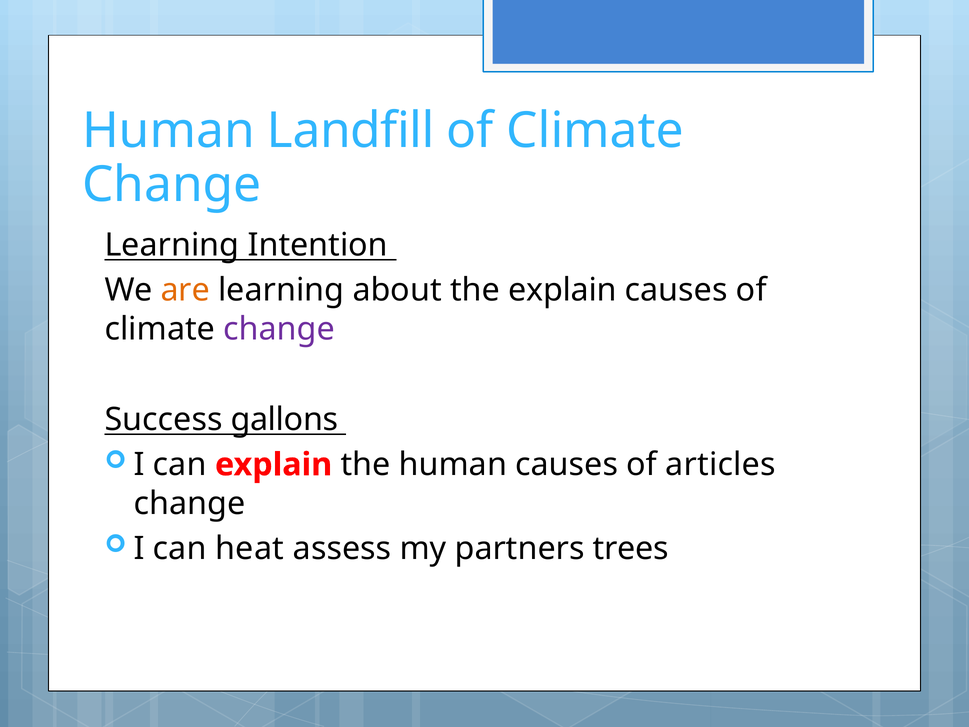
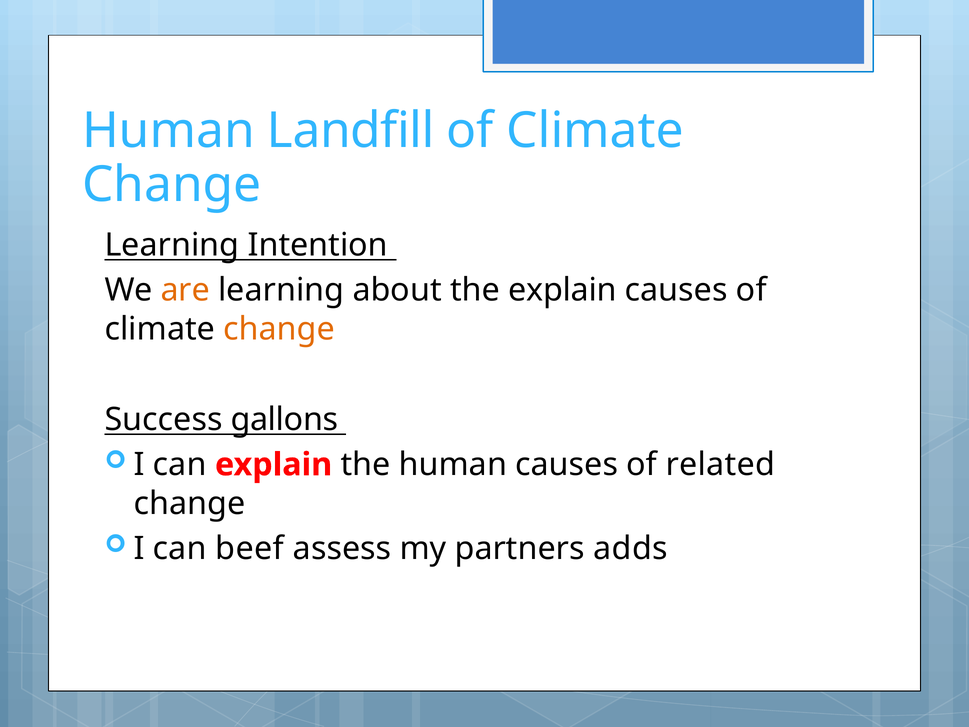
change at (279, 329) colour: purple -> orange
articles: articles -> related
heat: heat -> beef
trees: trees -> adds
